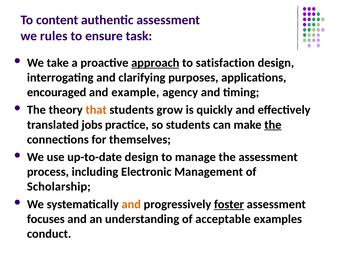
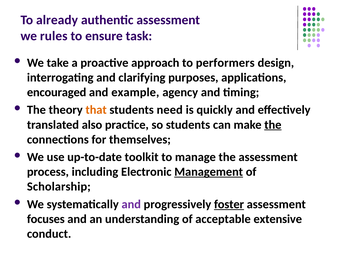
content: content -> already
approach underline: present -> none
satisfaction: satisfaction -> performers
grow: grow -> need
jobs: jobs -> also
up-to-date design: design -> toolkit
Management underline: none -> present
and at (131, 205) colour: orange -> purple
examples: examples -> extensive
